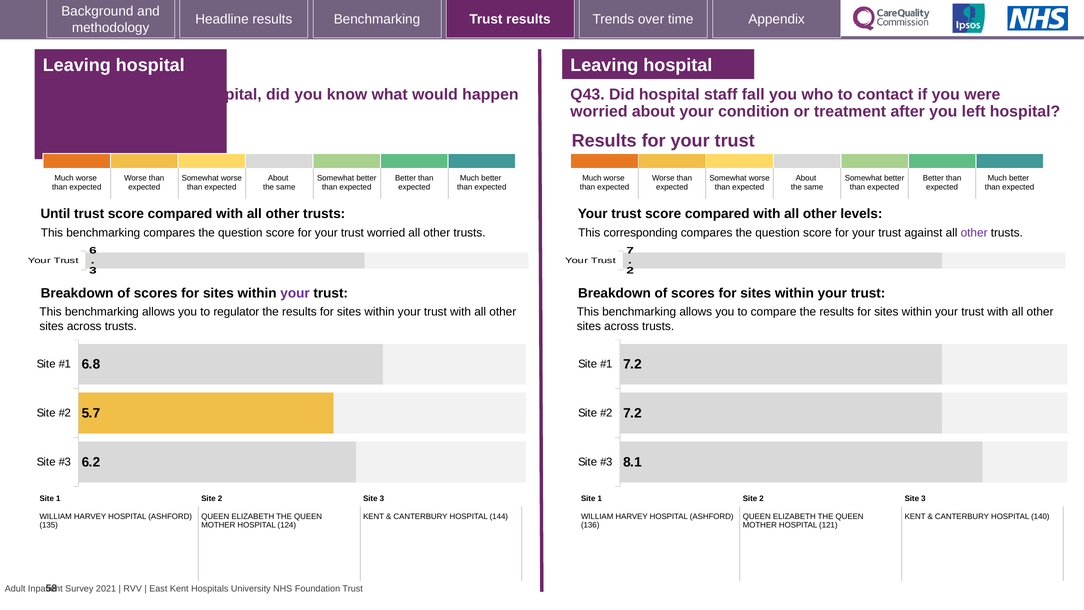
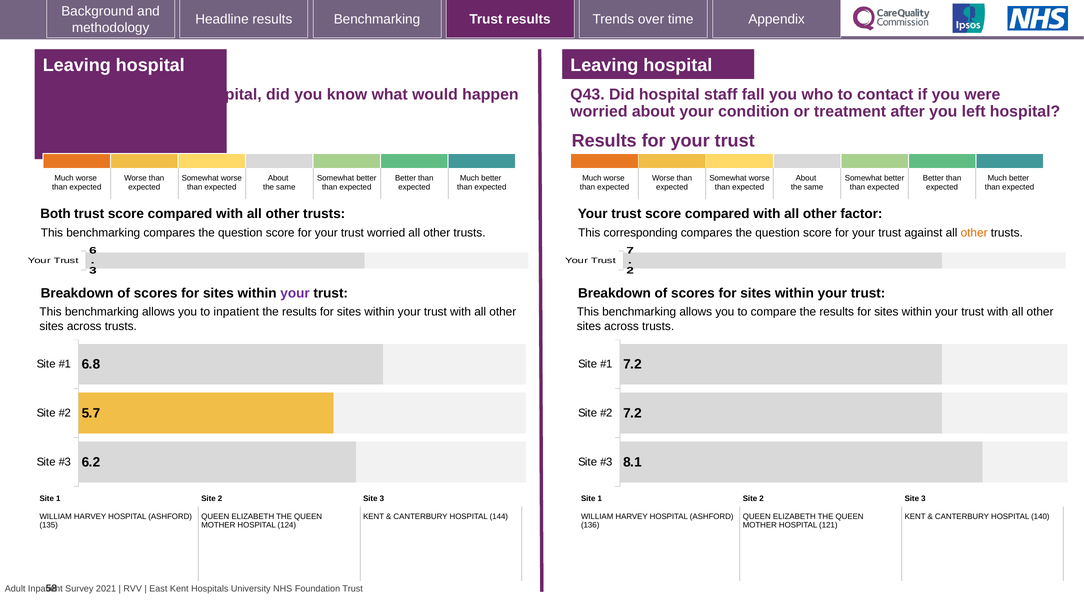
Until: Until -> Both
levels: levels -> factor
other at (974, 233) colour: purple -> orange
to regulator: regulator -> inpatient
